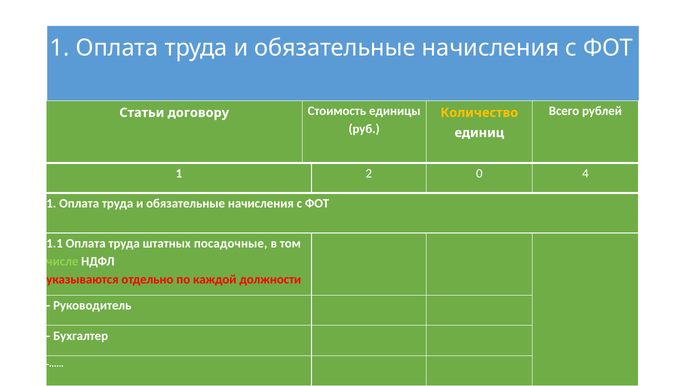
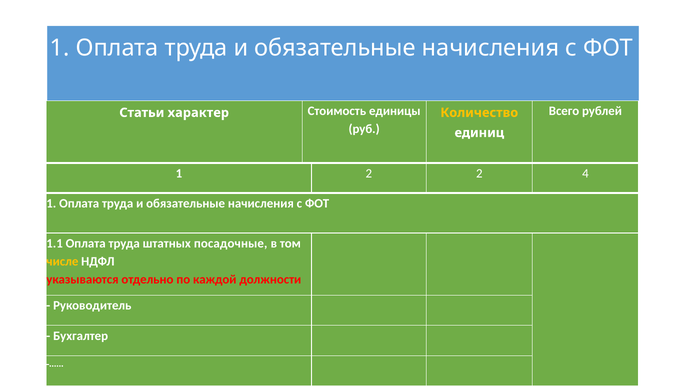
договору: договору -> характер
2 0: 0 -> 2
числе colour: light green -> yellow
